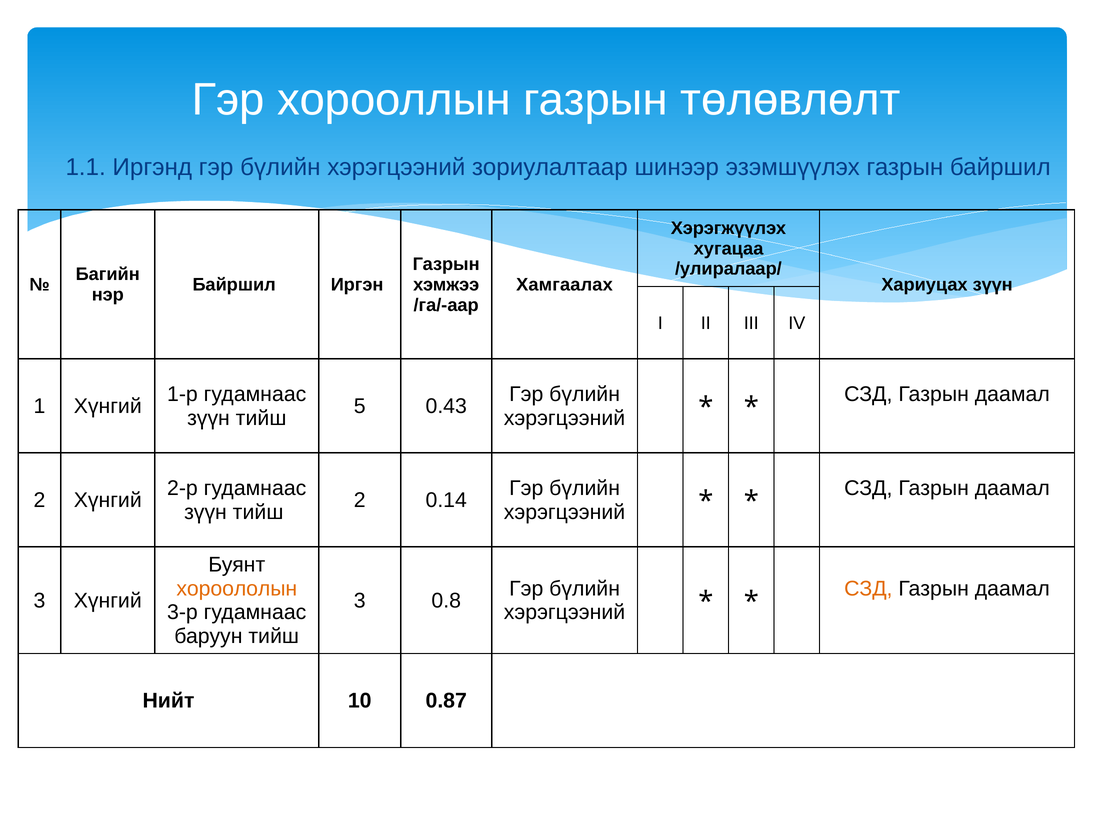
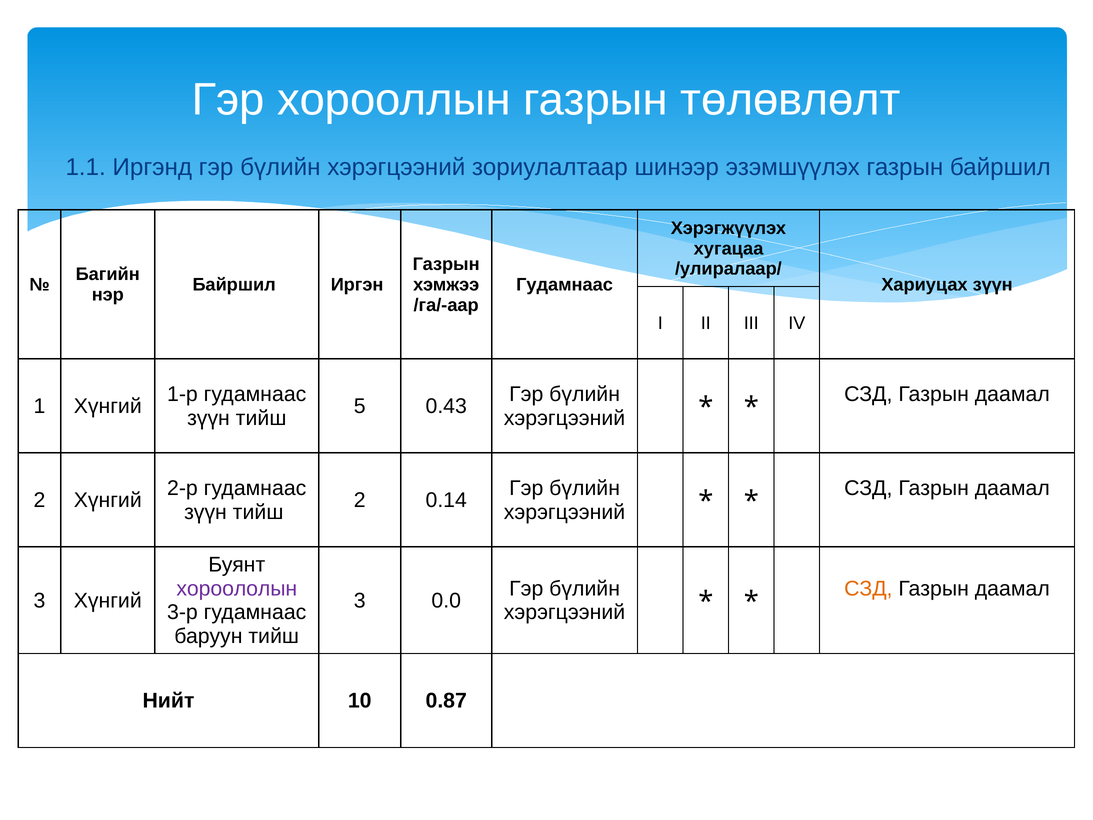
Хамгаалах at (564, 285): Хамгаалах -> Гудамнаас
хороололын colour: orange -> purple
0.8: 0.8 -> 0.0
